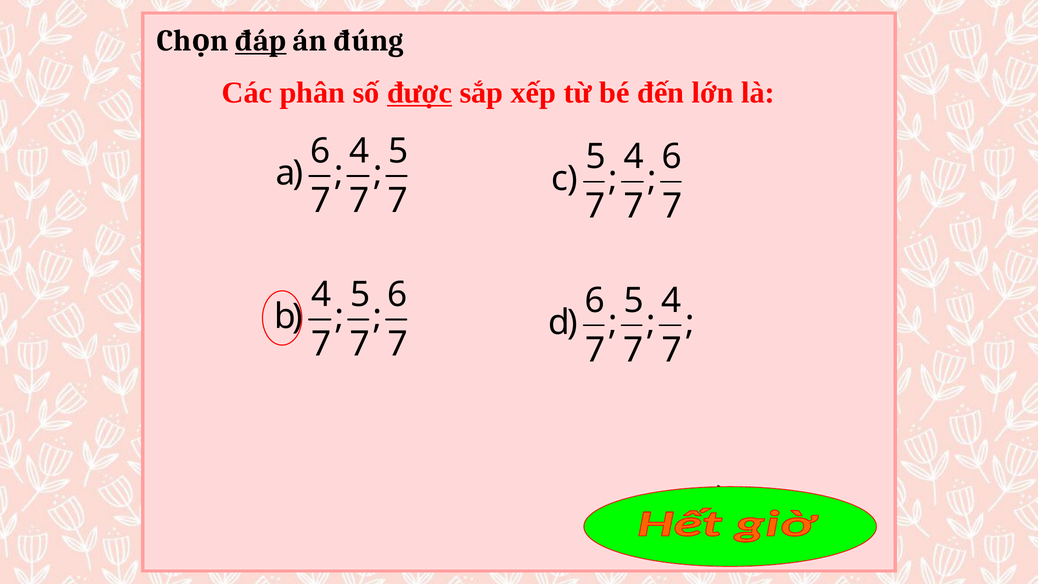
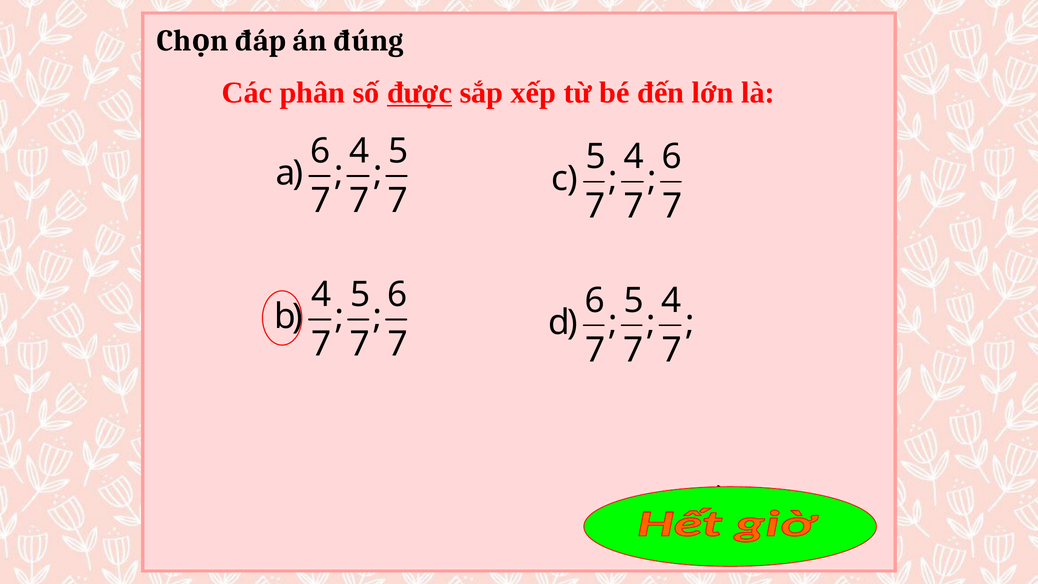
đáp underline: present -> none
